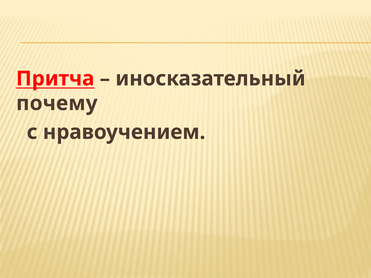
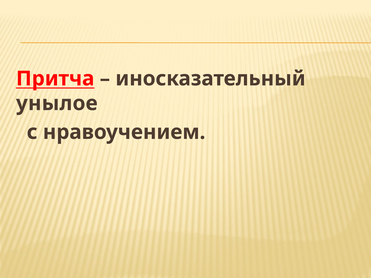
почему: почему -> унылое
